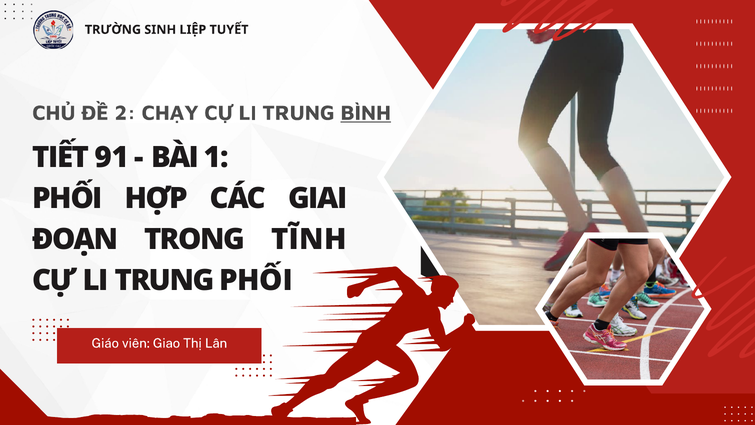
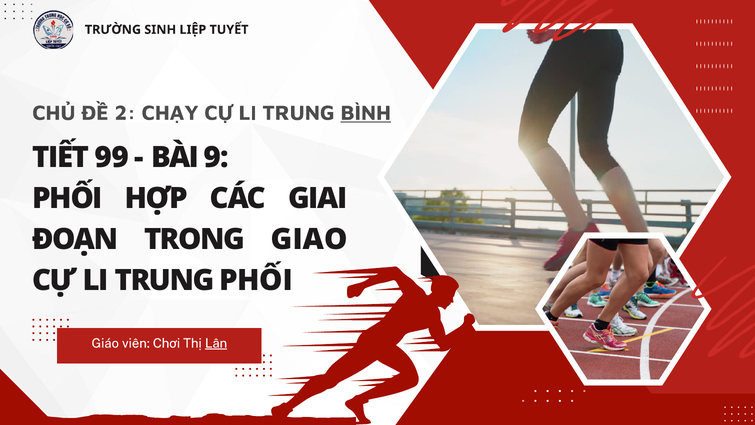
91: 91 -> 99
1: 1 -> 9
TĨNH: TĨNH -> GIAO
Giao: Giao -> Chơi
Lân underline: none -> present
